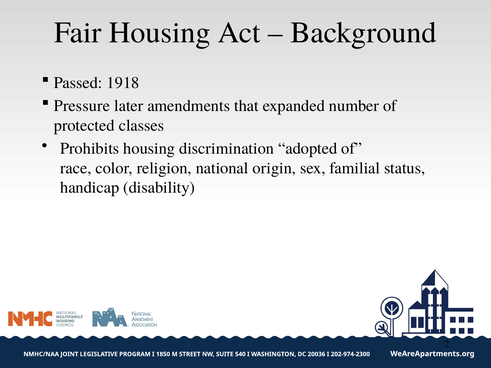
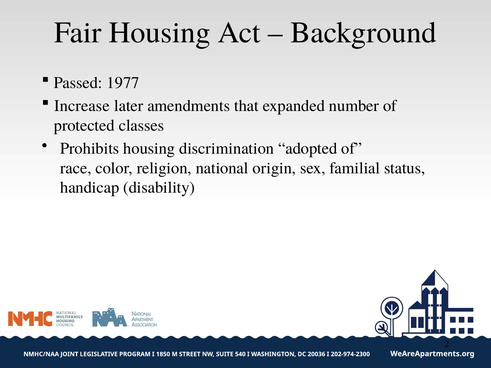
1918: 1918 -> 1977
Pressure: Pressure -> Increase
